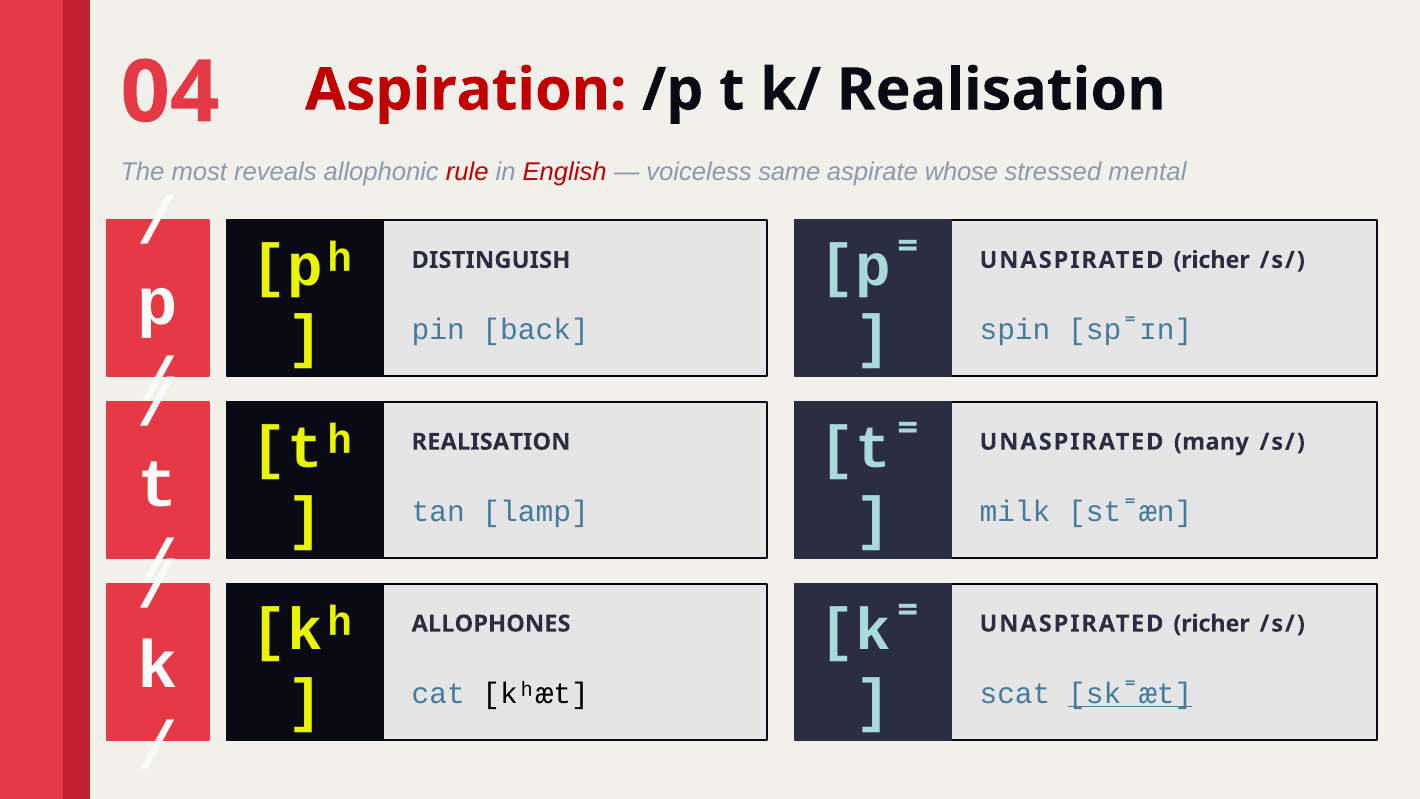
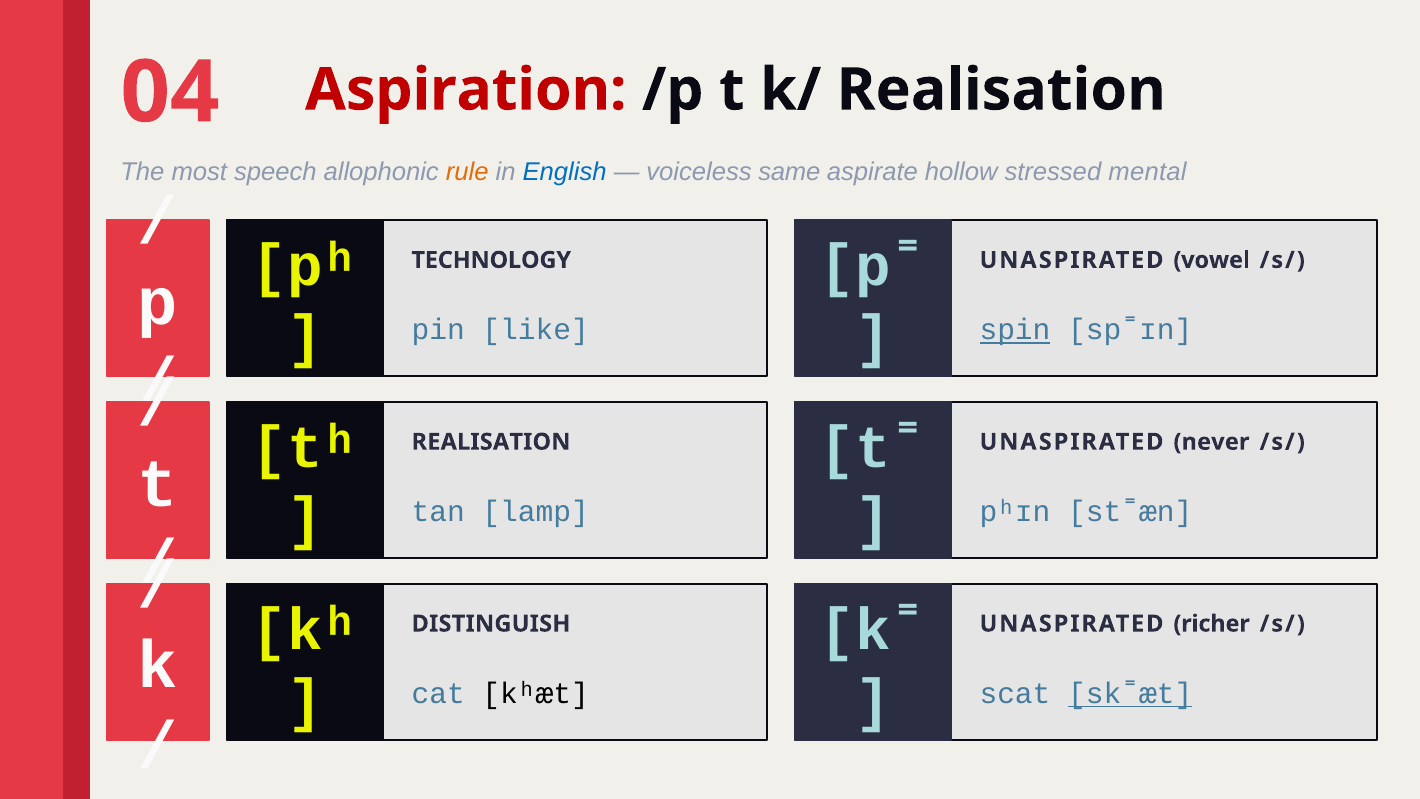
reveals: reveals -> speech
rule colour: red -> orange
English colour: red -> blue
whose: whose -> hollow
DISTINGUISH: DISTINGUISH -> TECHNOLOGY
richer at (1212, 260): richer -> vowel
back: back -> like
spin underline: none -> present
many: many -> never
milk: milk -> pʰɪn
ALLOPHONES: ALLOPHONES -> DISTINGUISH
